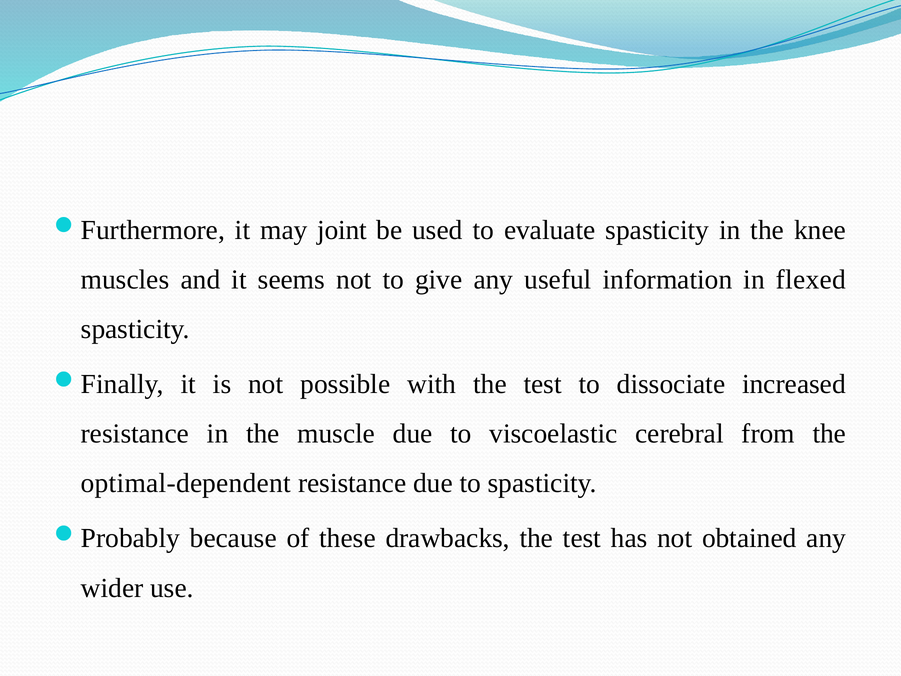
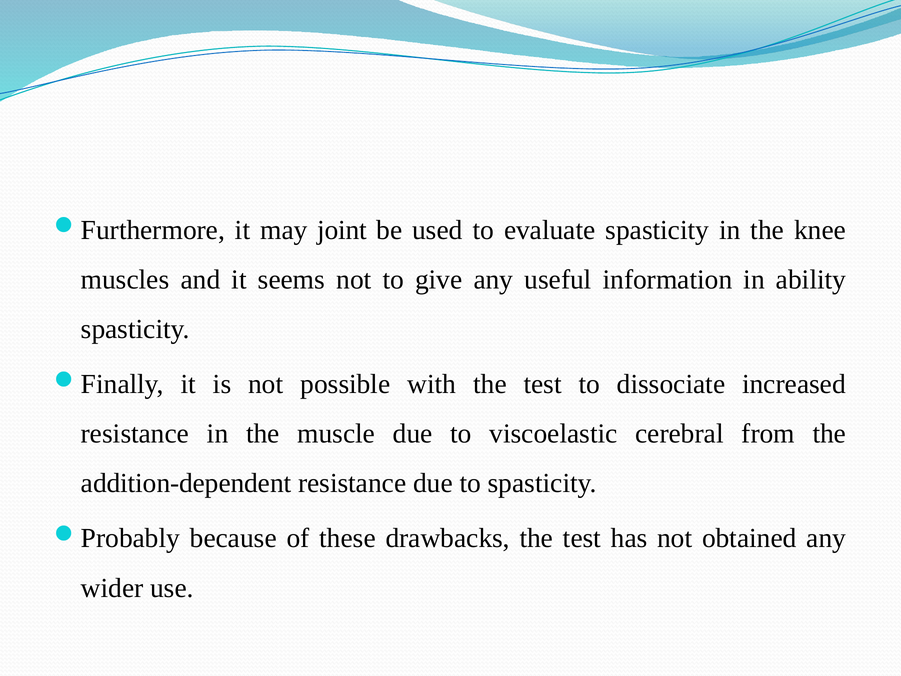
flexed: flexed -> ability
optimal-dependent: optimal-dependent -> addition-dependent
